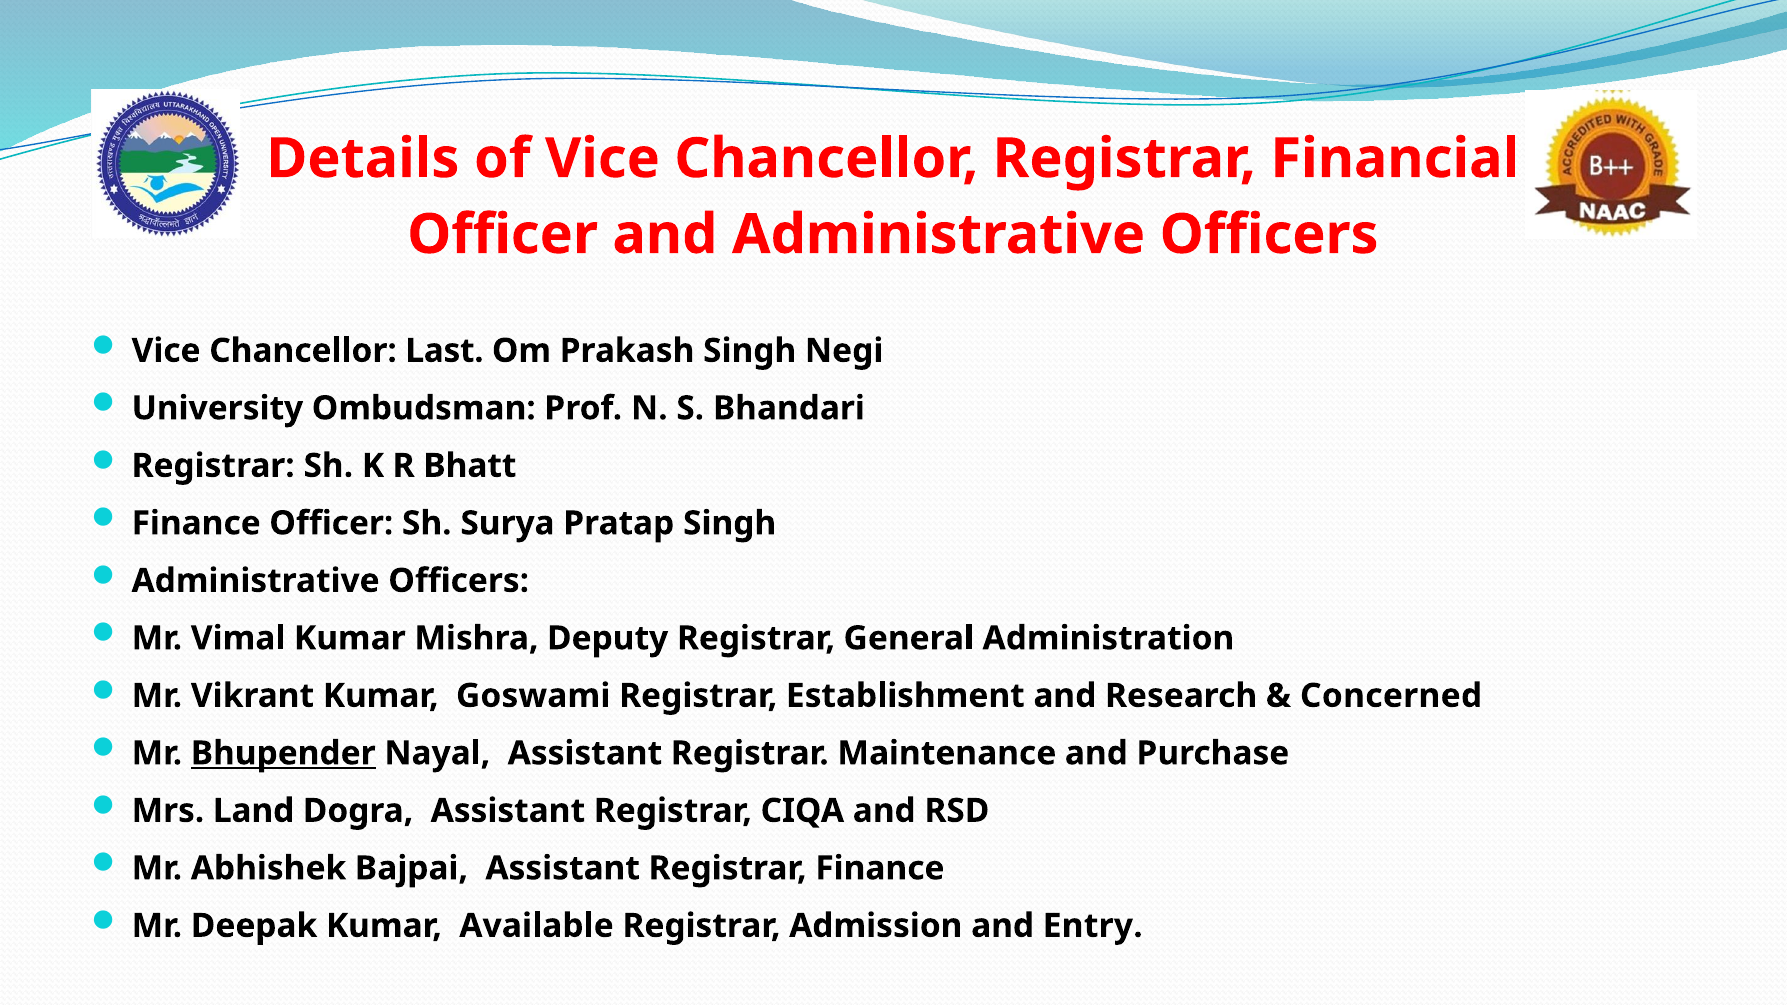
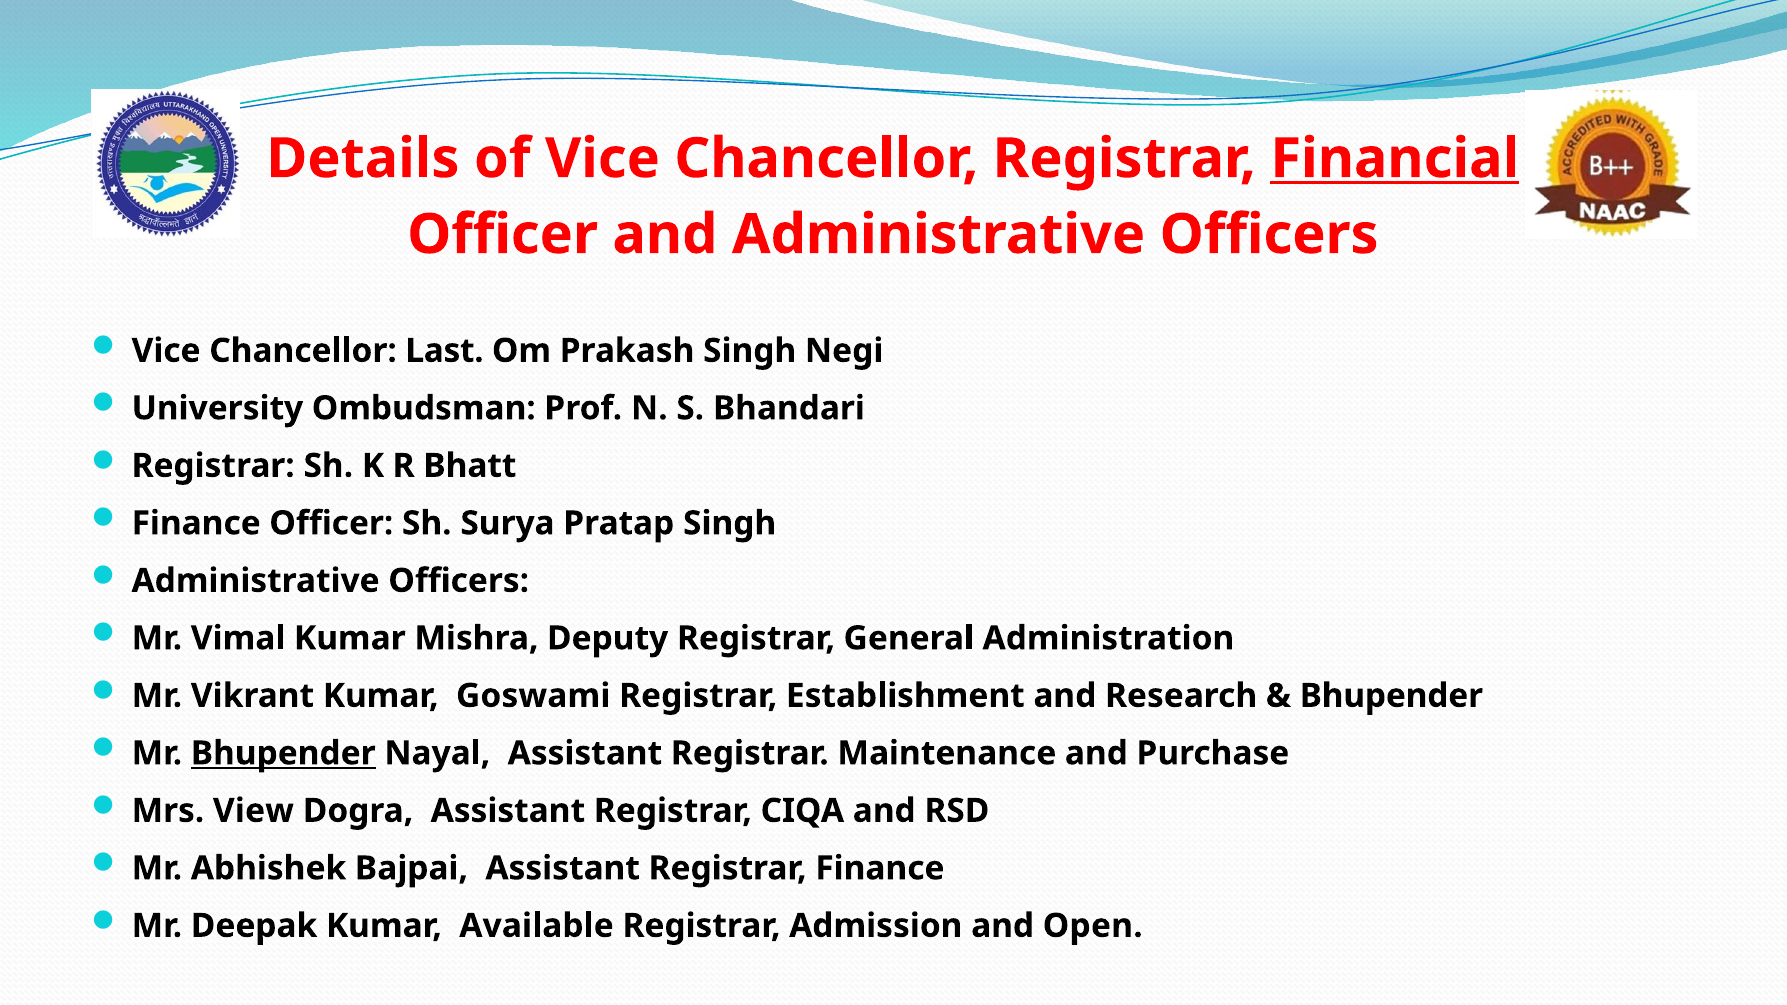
Financial underline: none -> present
Concerned at (1391, 696): Concerned -> Bhupender
Land: Land -> View
Entry: Entry -> Open
